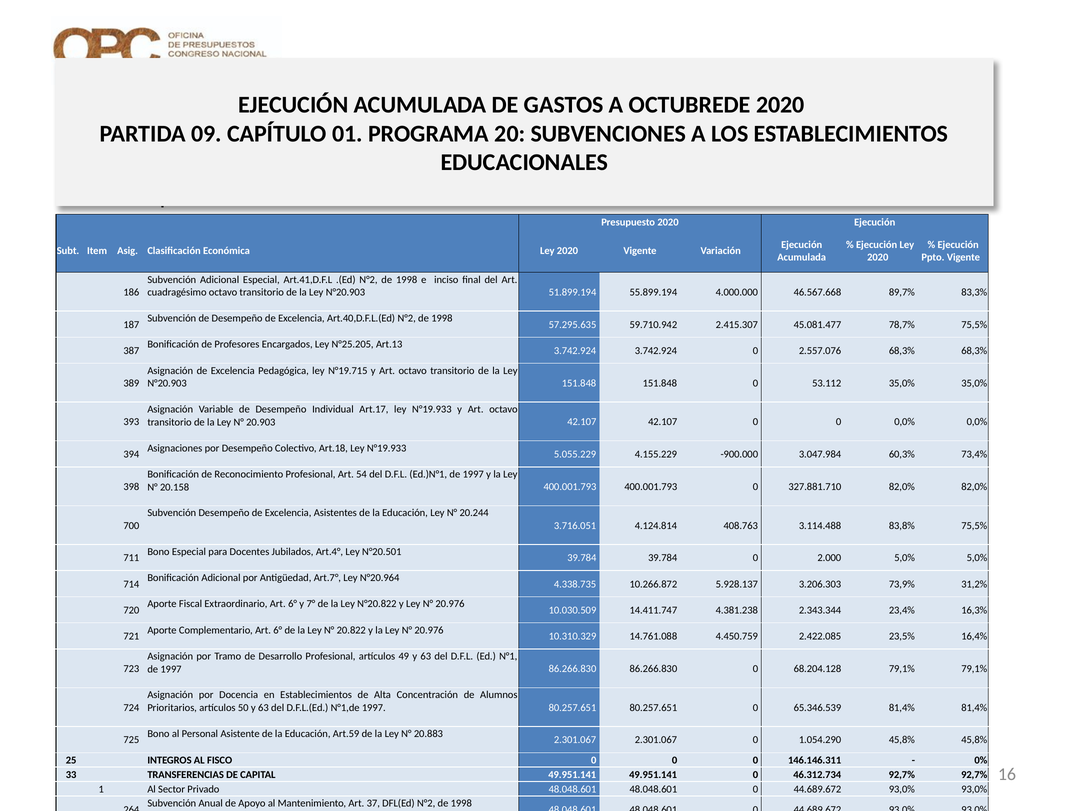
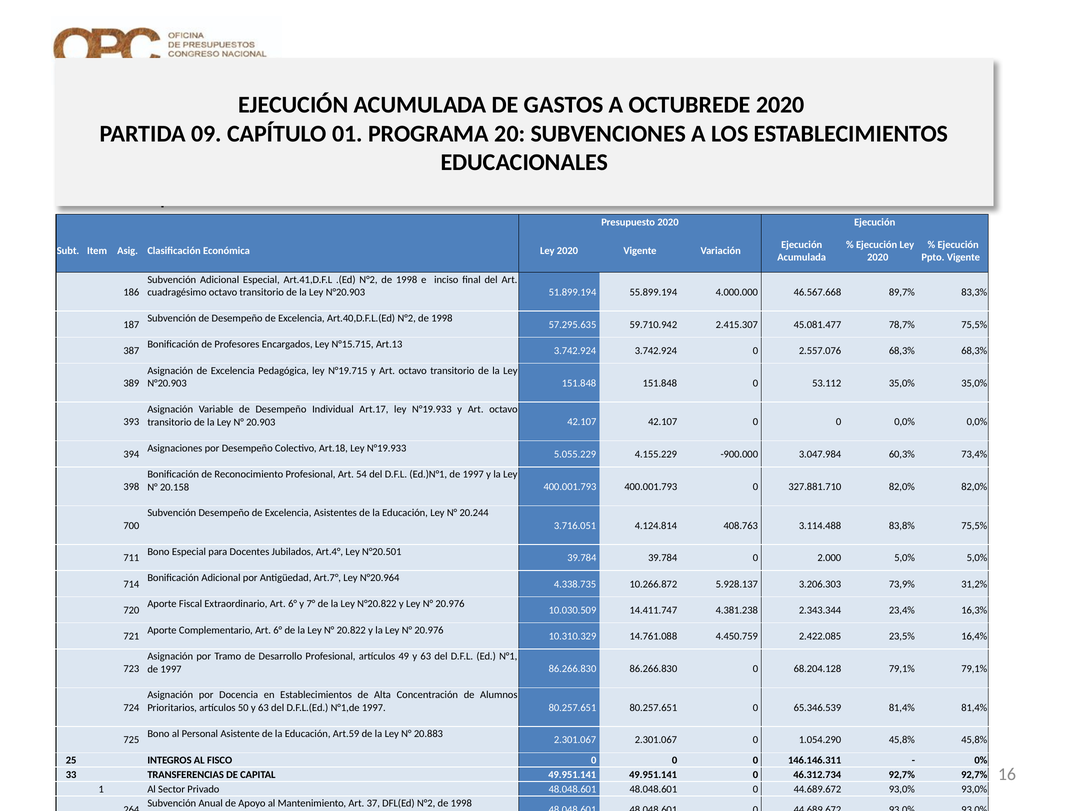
N°25.205: N°25.205 -> N°15.715
